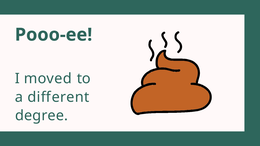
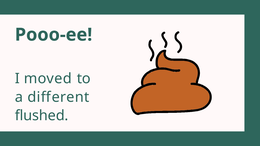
degree: degree -> flushed
